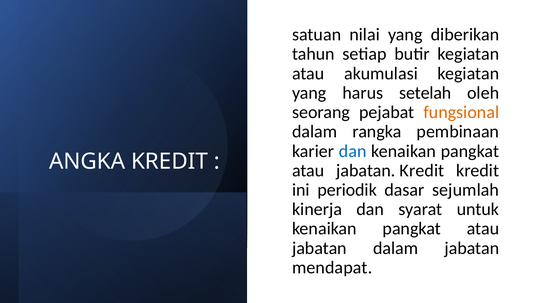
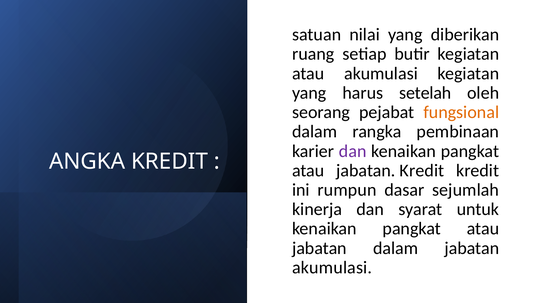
tahun: tahun -> ruang
dan at (353, 151) colour: blue -> purple
periodik: periodik -> rumpun
mendapat at (332, 268): mendapat -> akumulasi
